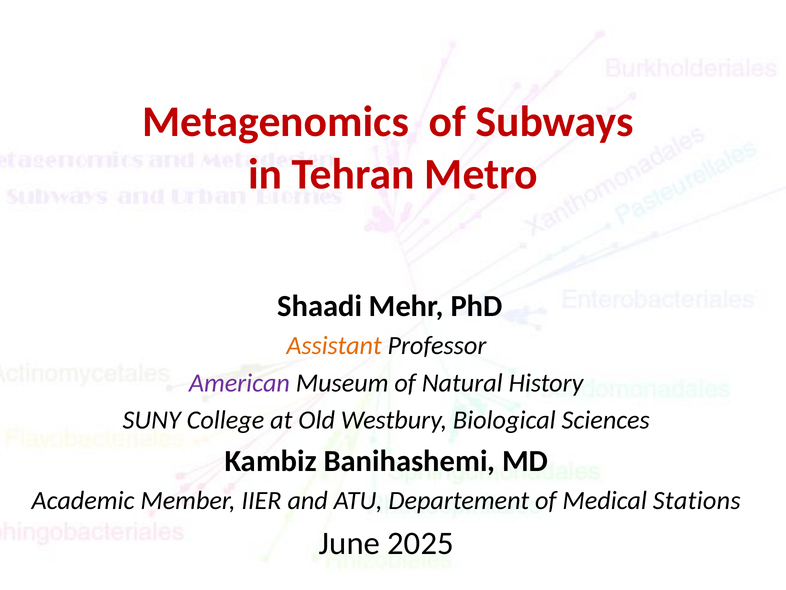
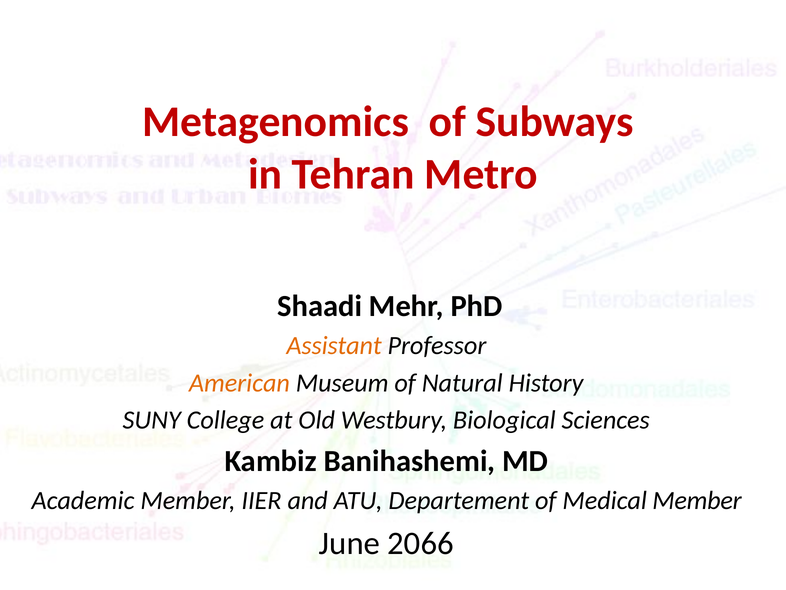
American colour: purple -> orange
Medical Stations: Stations -> Member
2025: 2025 -> 2066
